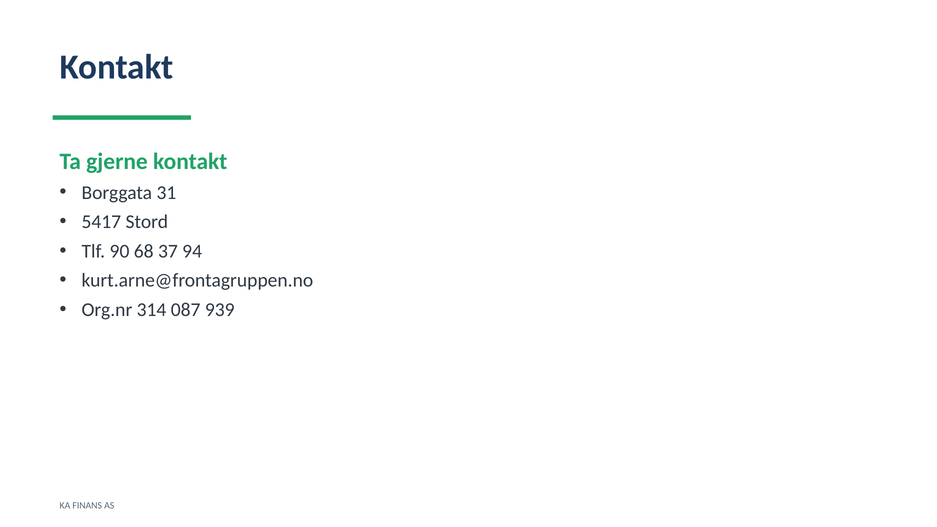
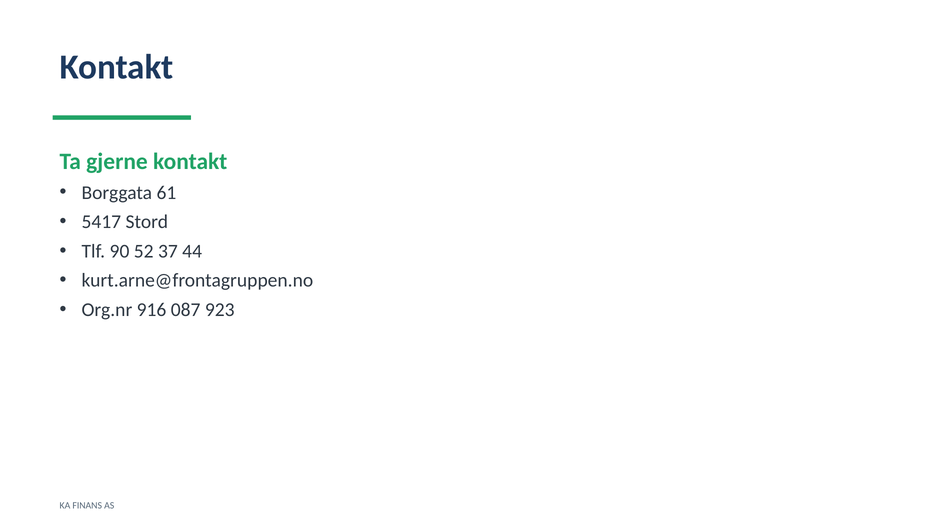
31: 31 -> 61
68: 68 -> 52
94: 94 -> 44
314: 314 -> 916
939: 939 -> 923
